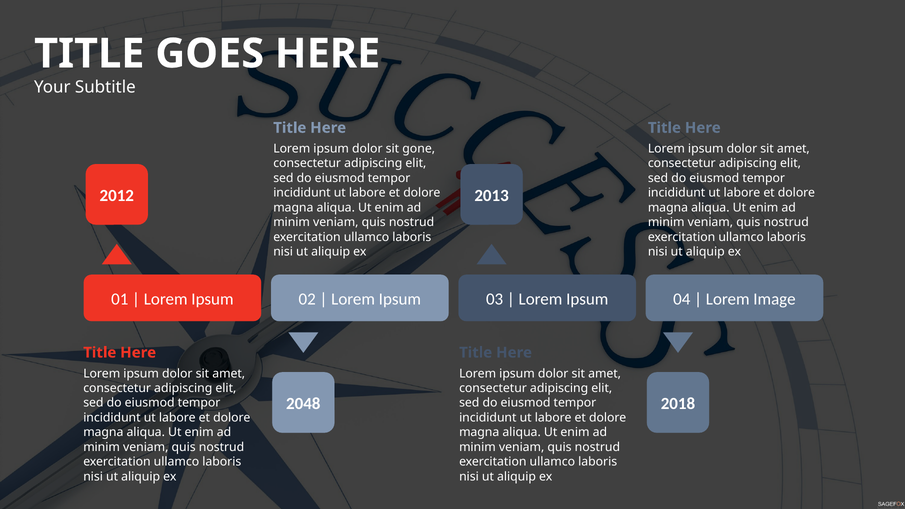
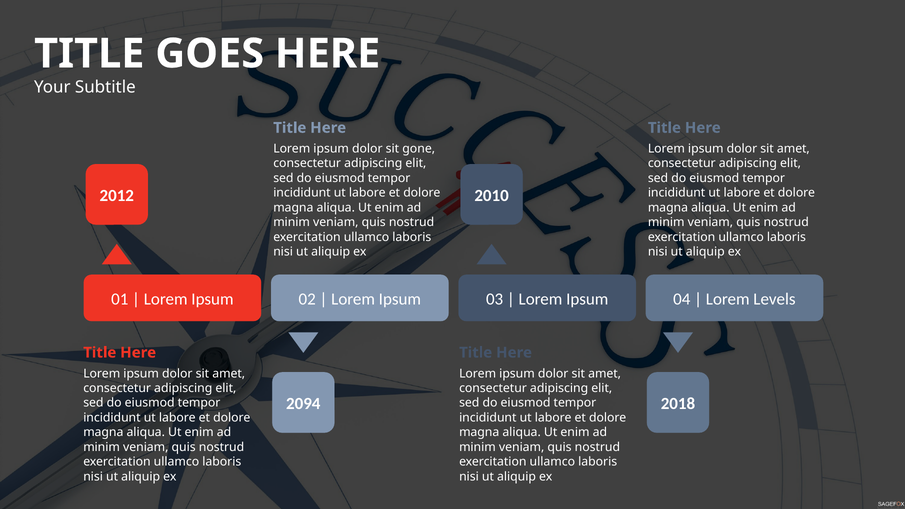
2013: 2013 -> 2010
Image: Image -> Levels
2048: 2048 -> 2094
